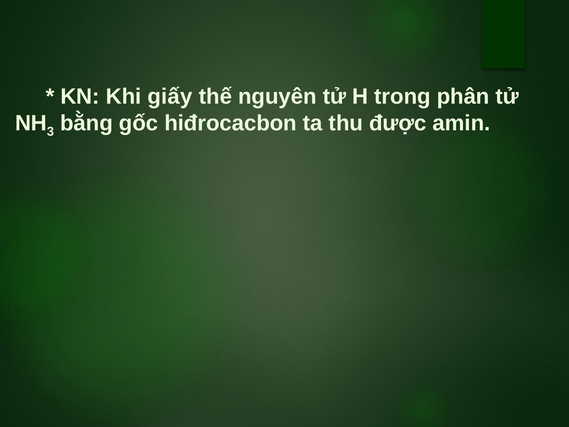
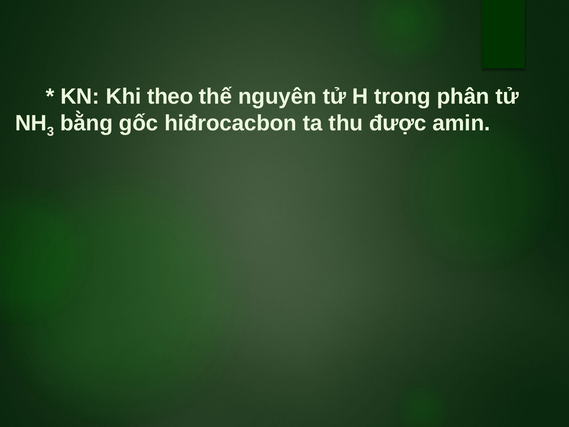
giấy: giấy -> theo
